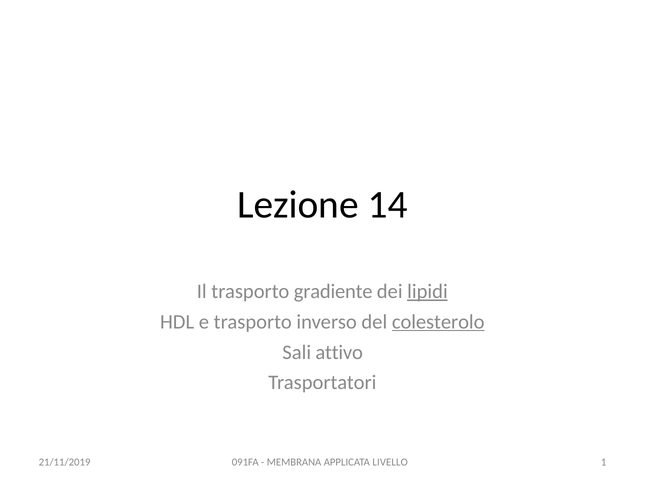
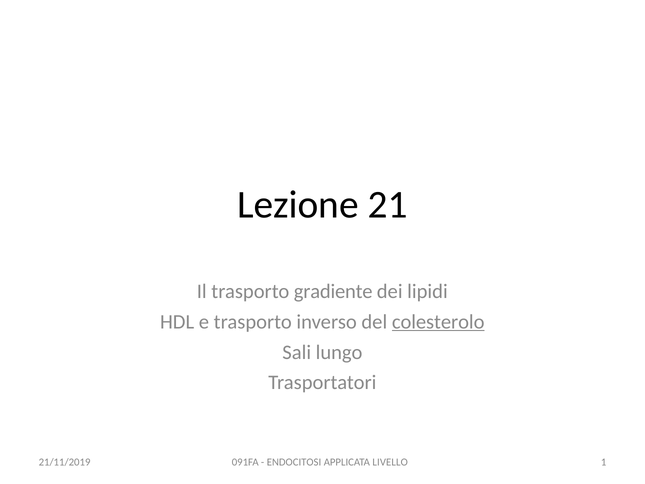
14: 14 -> 21
lipidi underline: present -> none
attivo: attivo -> lungo
MEMBRANA: MEMBRANA -> ENDOCITOSI
